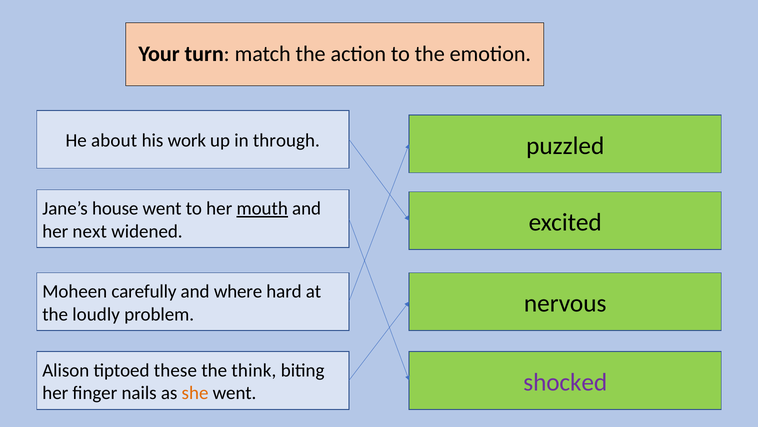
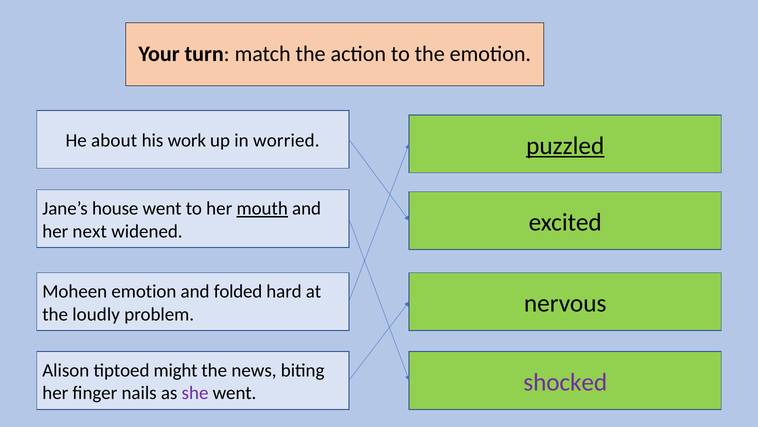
through: through -> worried
puzzled underline: none -> present
Moheen carefully: carefully -> emotion
where: where -> folded
these: these -> might
think: think -> news
she colour: orange -> purple
